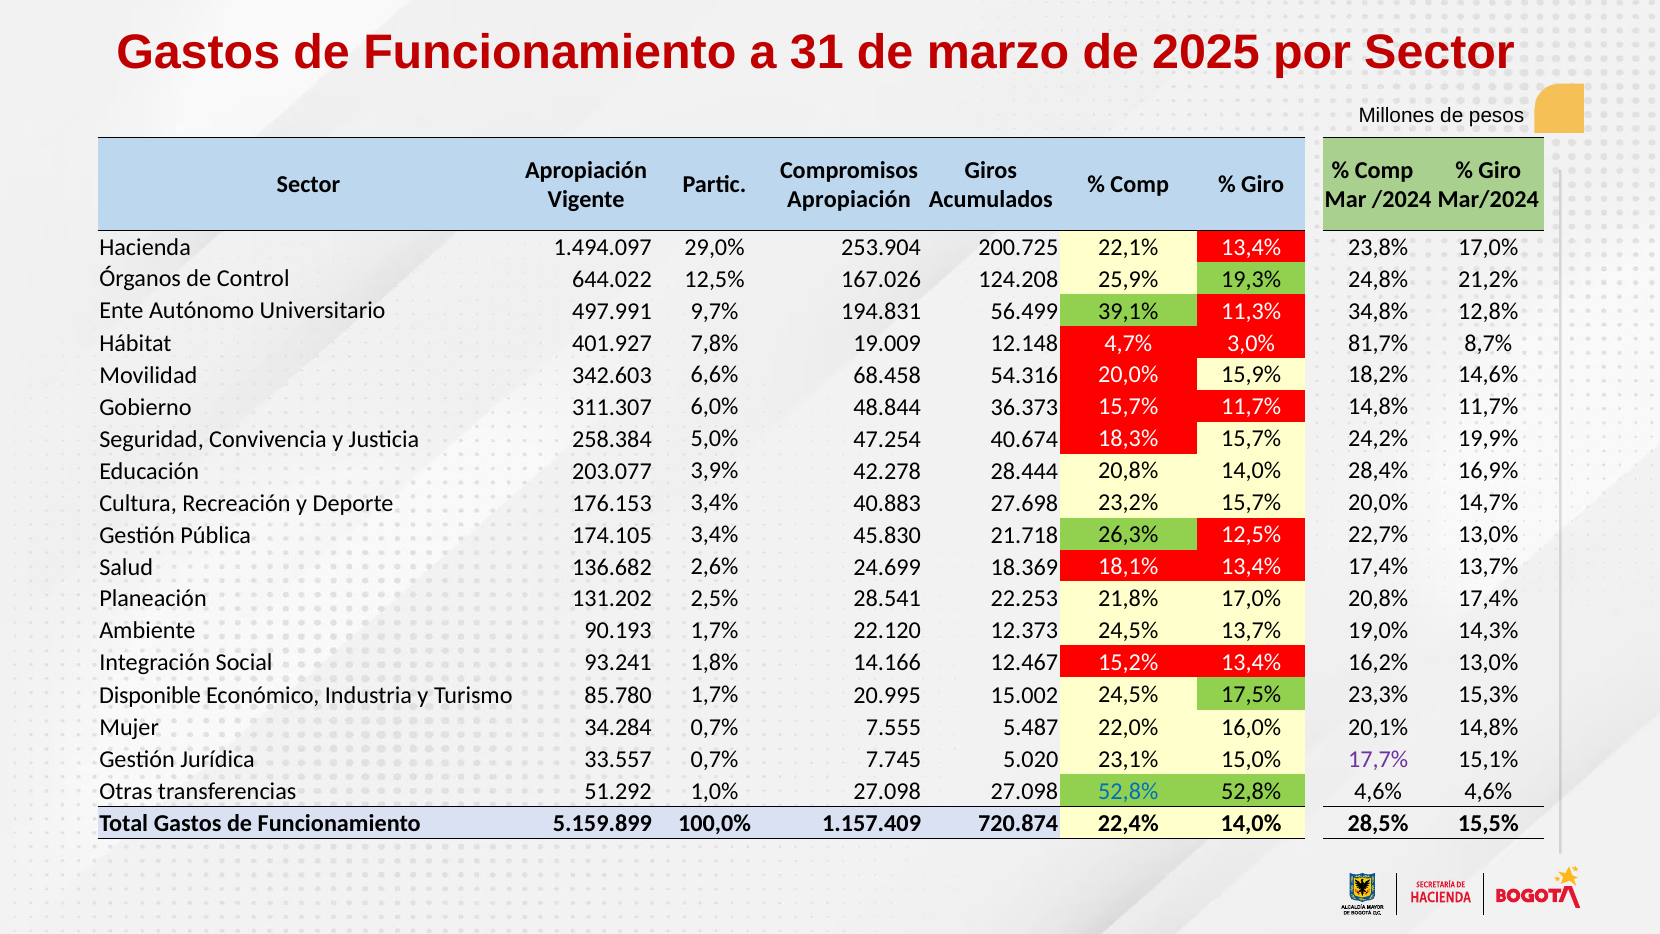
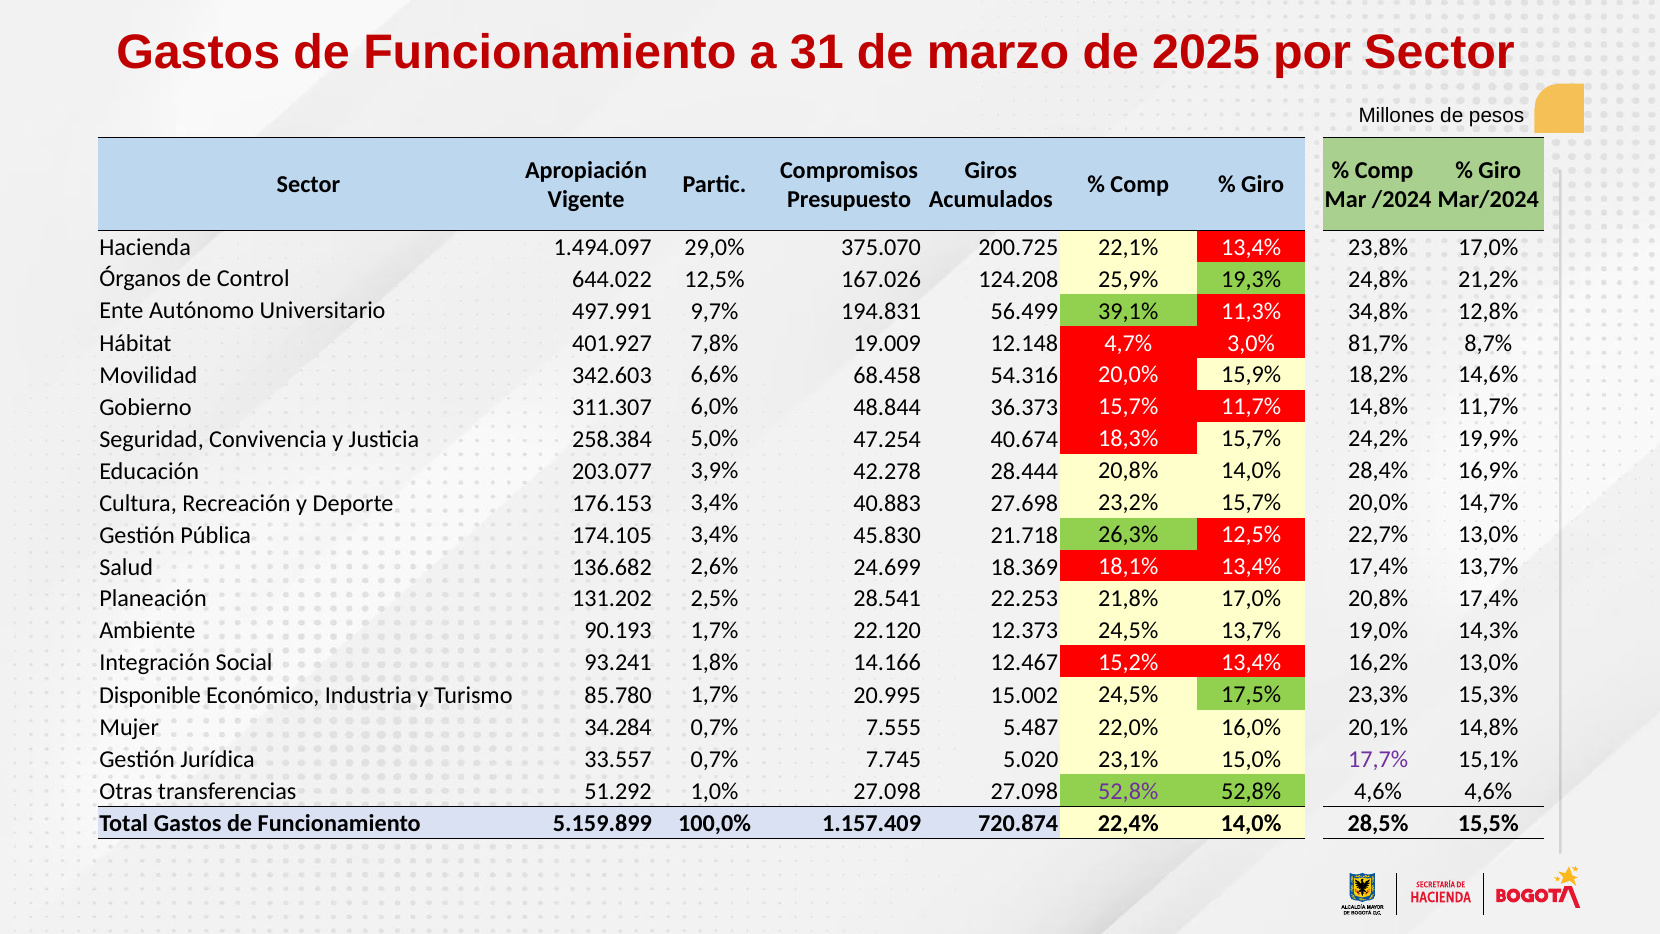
Apropiación at (849, 199): Apropiación -> Presupuesto
253.904: 253.904 -> 375.070
52,8% at (1128, 791) colour: blue -> purple
